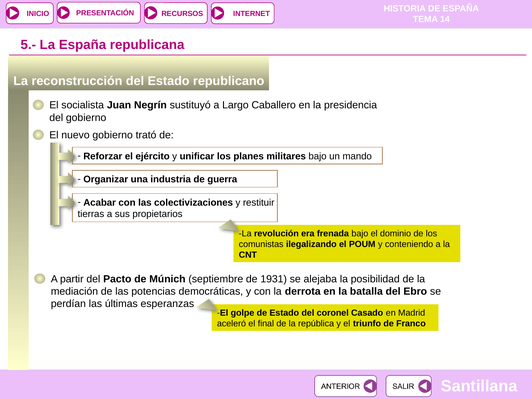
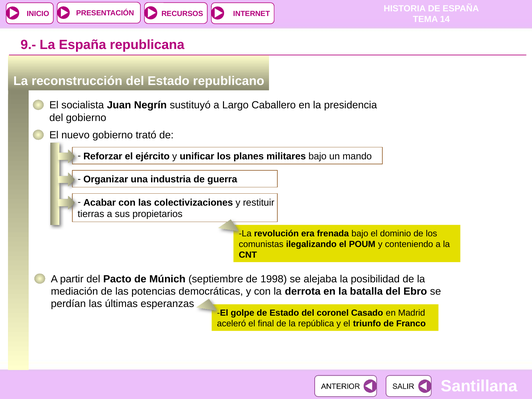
5.-: 5.- -> 9.-
1931: 1931 -> 1998
